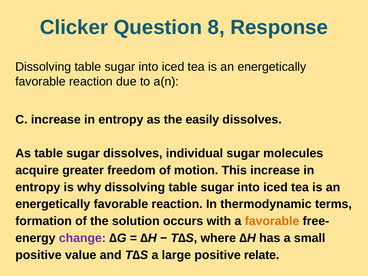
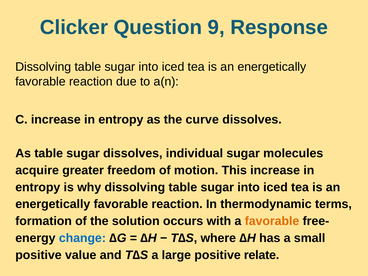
8: 8 -> 9
easily: easily -> curve
change colour: purple -> blue
